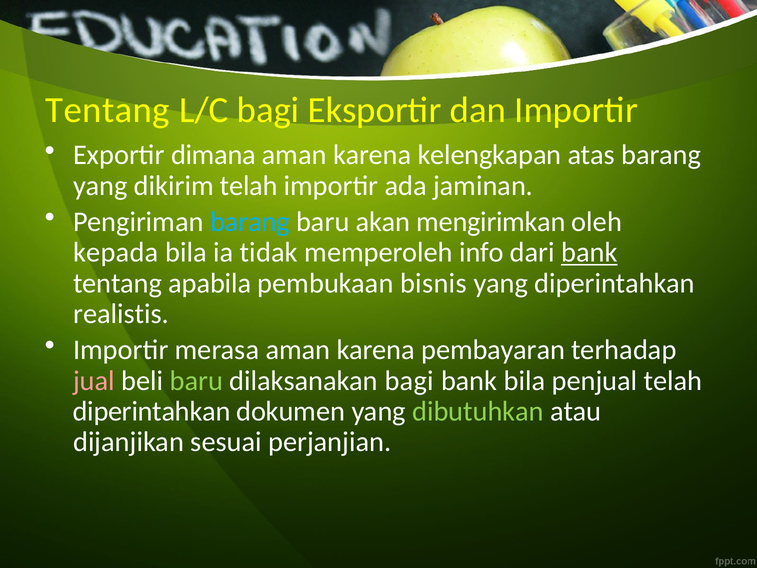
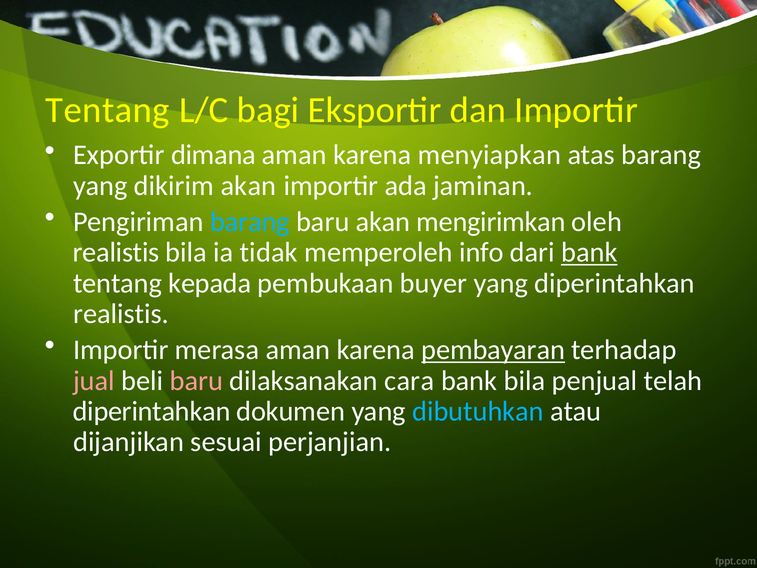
kelengkapan: kelengkapan -> menyiapkan
dikirim telah: telah -> akan
kepada at (116, 252): kepada -> realistis
apabila: apabila -> kepada
bisnis: bisnis -> buyer
pembayaran underline: none -> present
baru at (196, 380) colour: light green -> pink
dilaksanakan bagi: bagi -> cara
dibutuhkan colour: light green -> light blue
